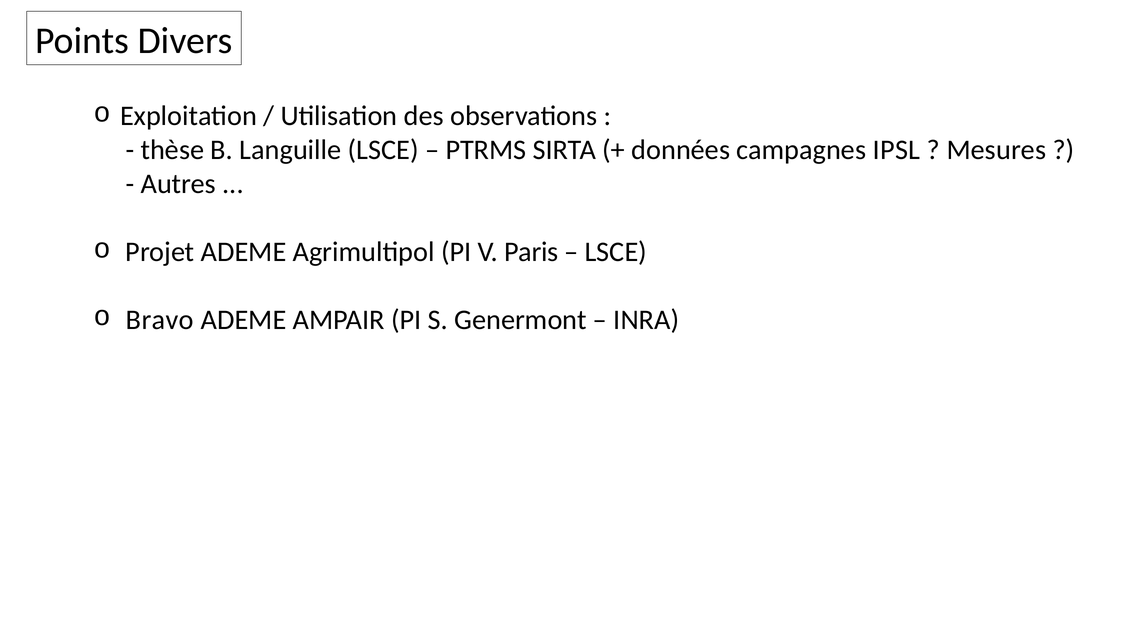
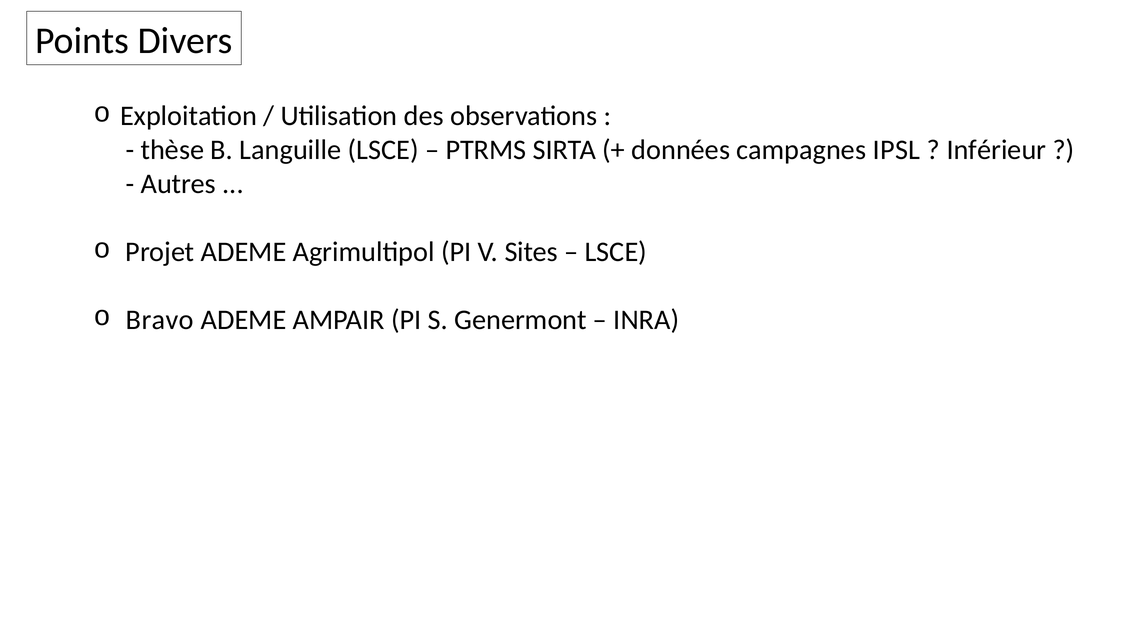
Mesures: Mesures -> Inférieur
Paris: Paris -> Sites
